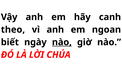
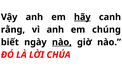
hãy underline: none -> present
theo: theo -> rằng
ngoan: ngoan -> chúng
